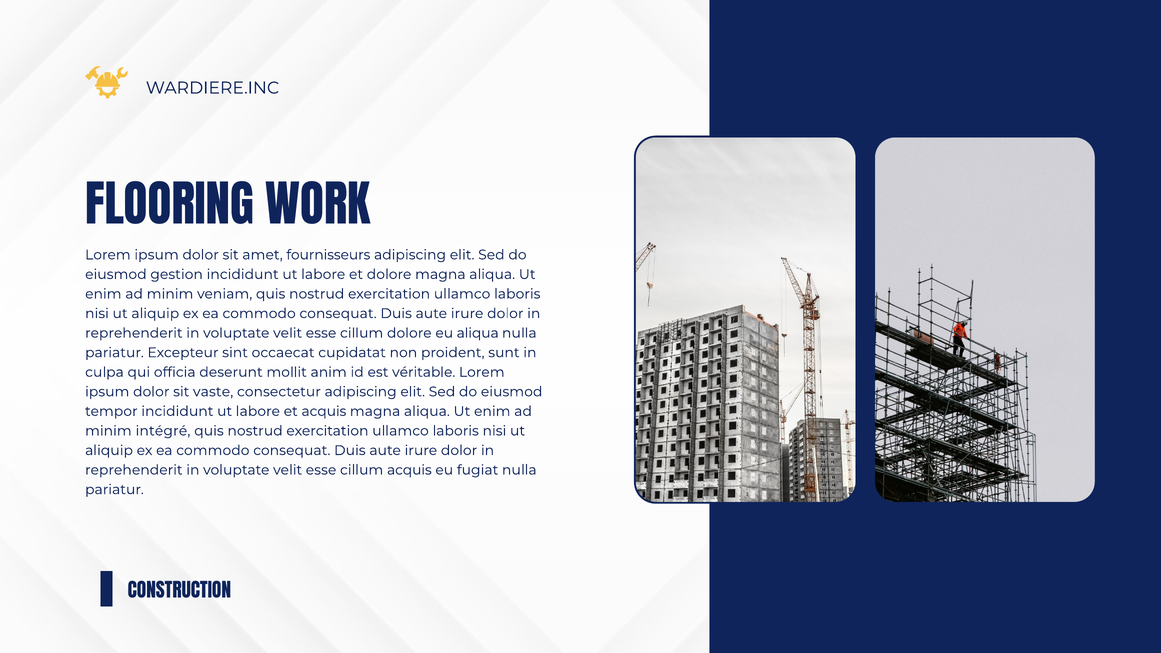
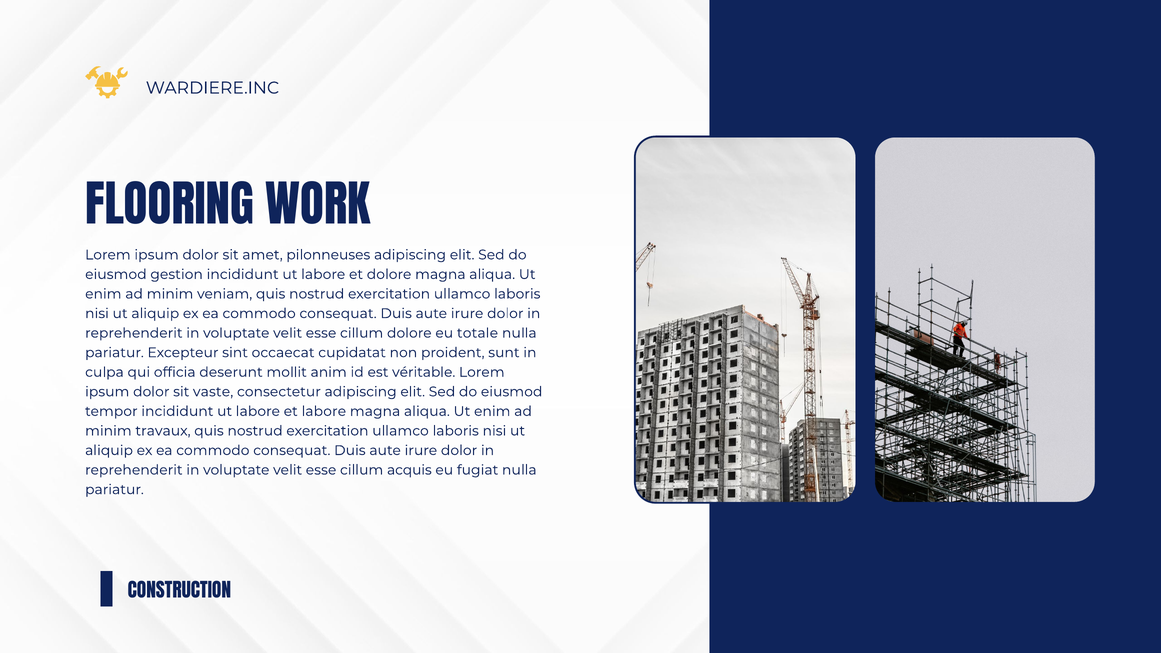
fournisseurs: fournisseurs -> pilonneuses
eu aliqua: aliqua -> totale
et acquis: acquis -> labore
intégré: intégré -> travaux
